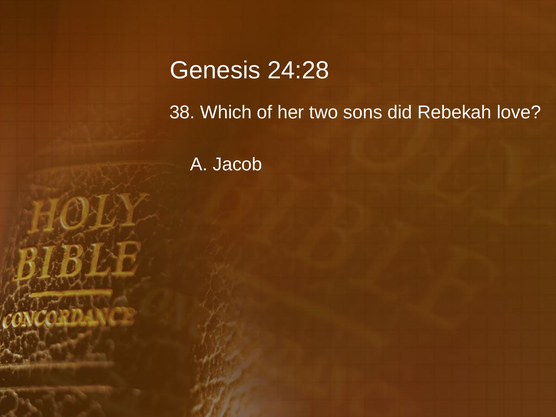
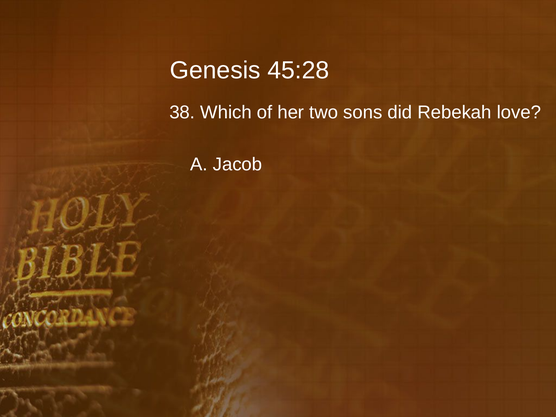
24:28: 24:28 -> 45:28
